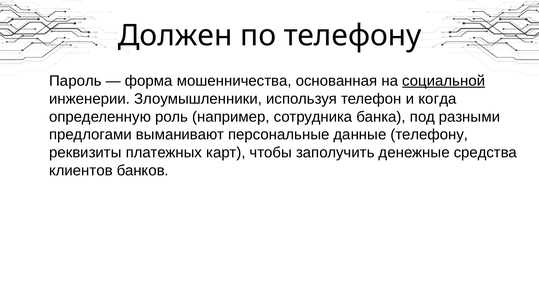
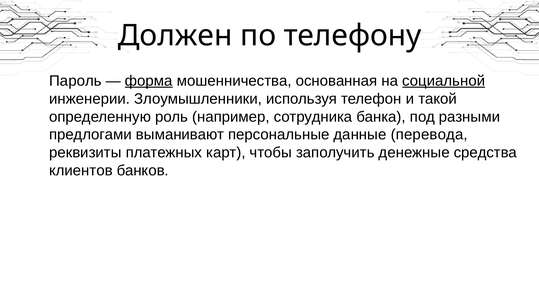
форма underline: none -> present
когда: когда -> такой
данные телефону: телефону -> перевода
